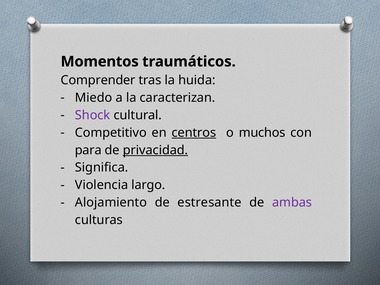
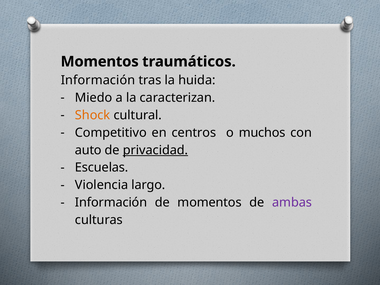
Comprender at (98, 80): Comprender -> Información
Shock colour: purple -> orange
centros underline: present -> none
para: para -> auto
Significa: Significa -> Escuelas
Alojamiento at (111, 203): Alojamiento -> Información
de estresante: estresante -> momentos
